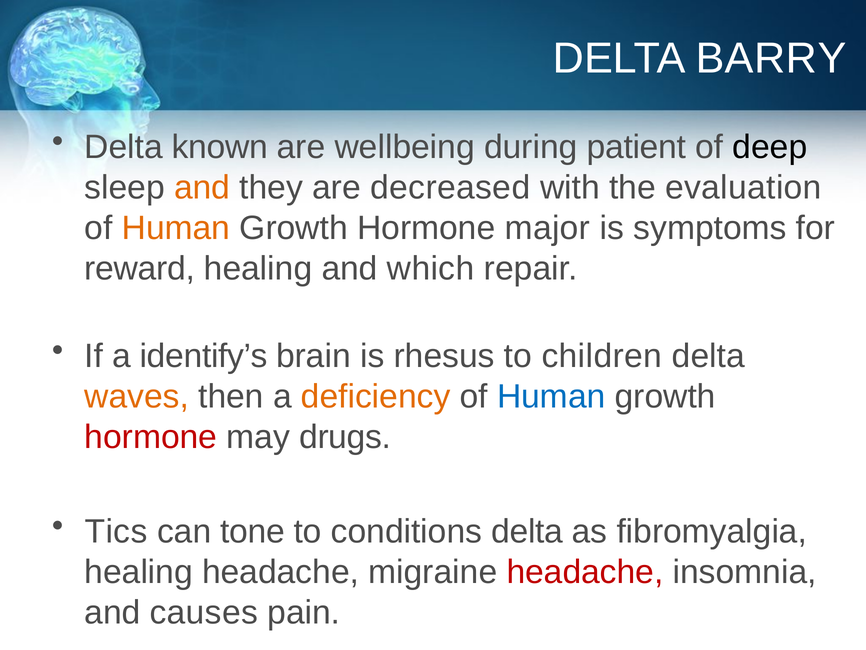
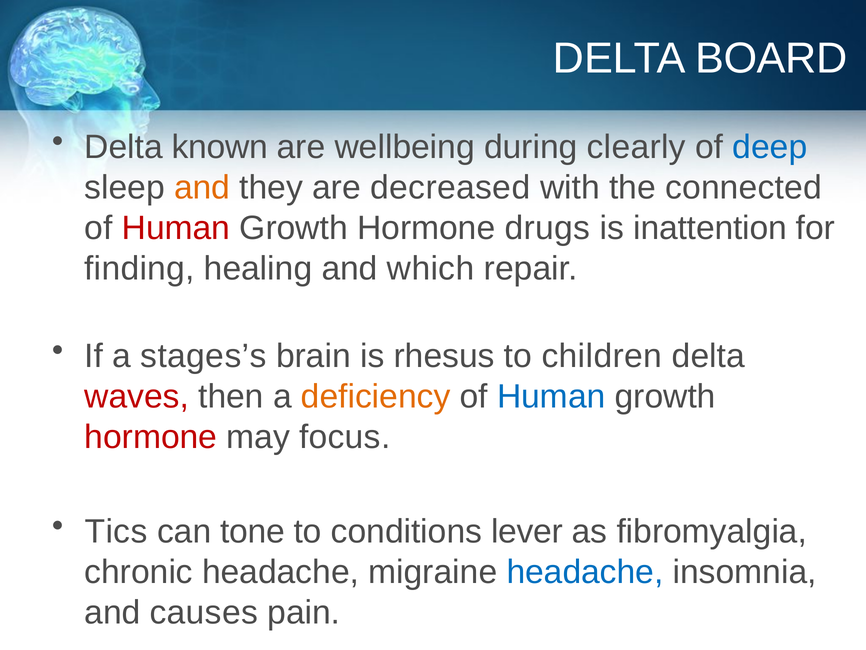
BARRY: BARRY -> BOARD
patient: patient -> clearly
deep colour: black -> blue
evaluation: evaluation -> connected
Human at (176, 228) colour: orange -> red
major: major -> drugs
symptoms: symptoms -> inattention
reward: reward -> finding
identify’s: identify’s -> stages’s
waves colour: orange -> red
drugs: drugs -> focus
conditions delta: delta -> lever
healing at (139, 572): healing -> chronic
headache at (585, 572) colour: red -> blue
